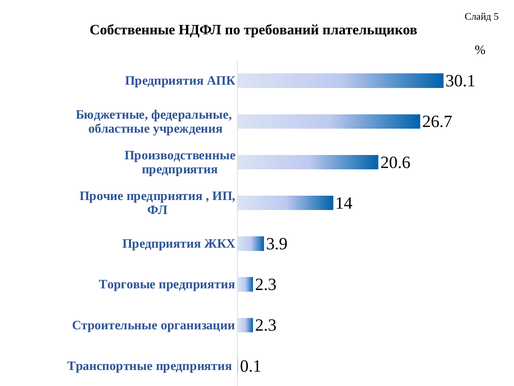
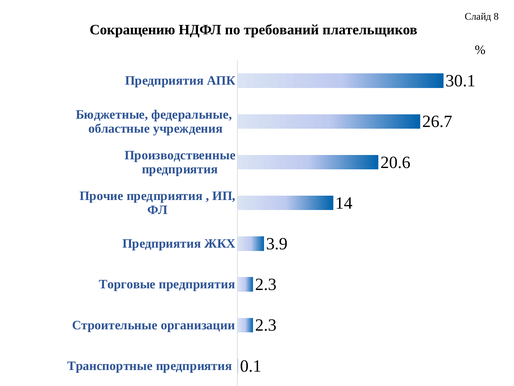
5: 5 -> 8
Собственные: Собственные -> Сокращению
